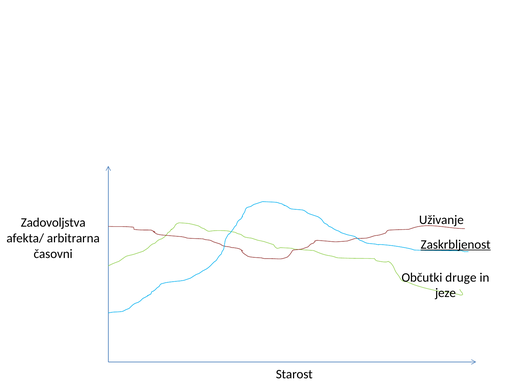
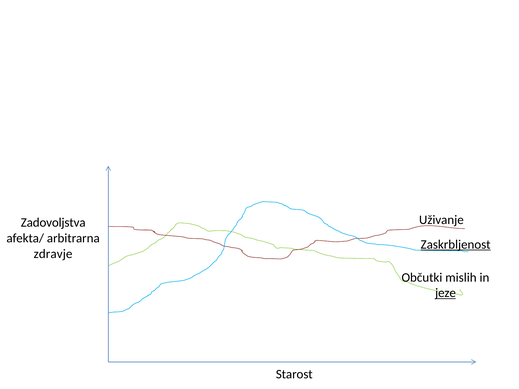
časovni: časovni -> zdravje
druge: druge -> mislih
jeze underline: none -> present
